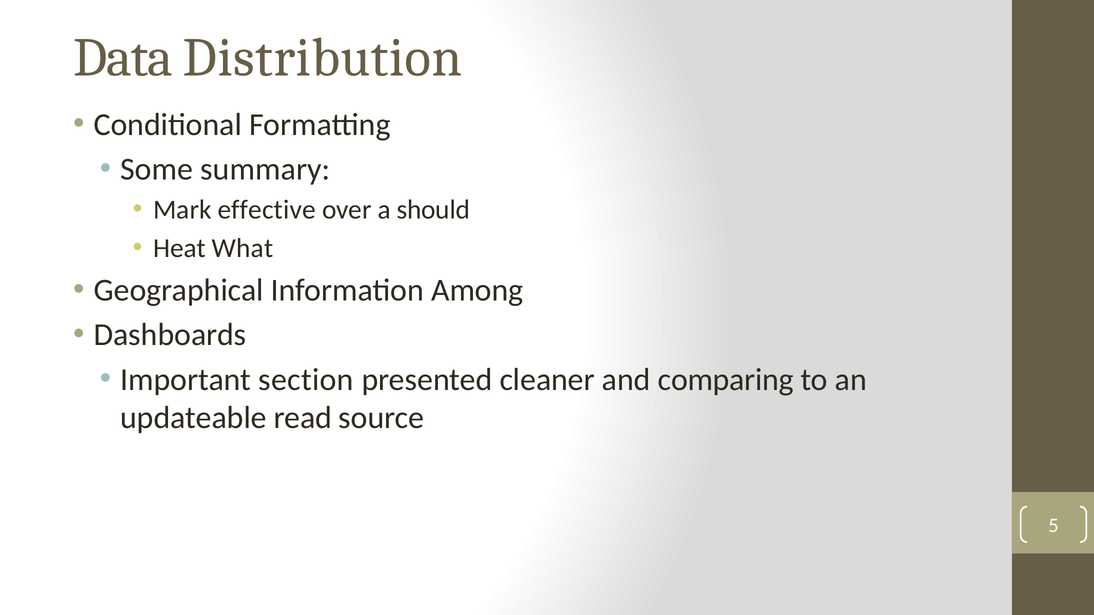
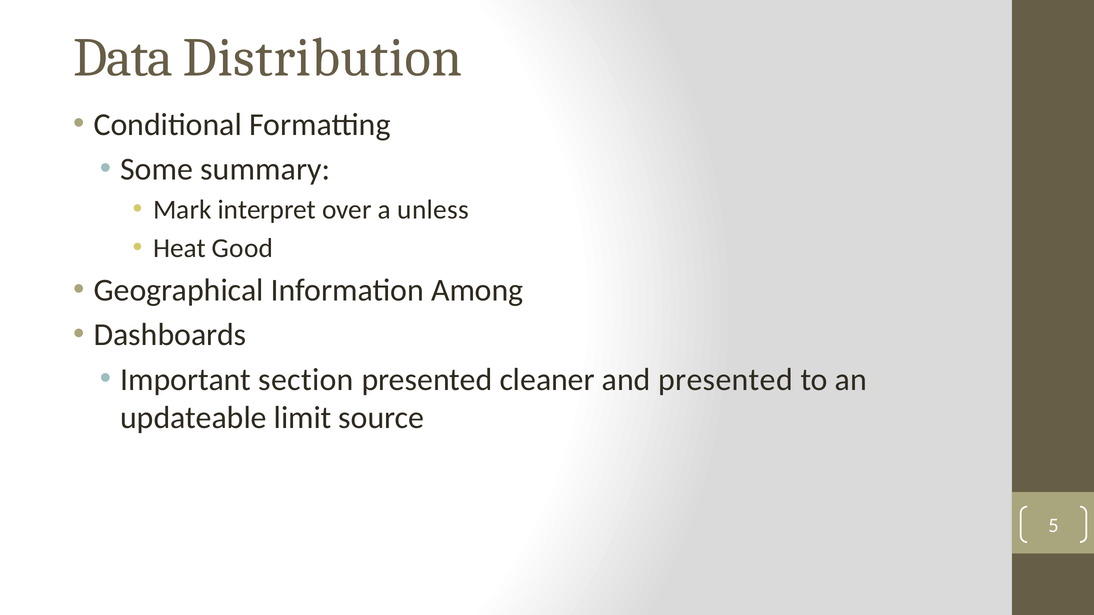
effective: effective -> interpret
should: should -> unless
What: What -> Good
and comparing: comparing -> presented
read: read -> limit
